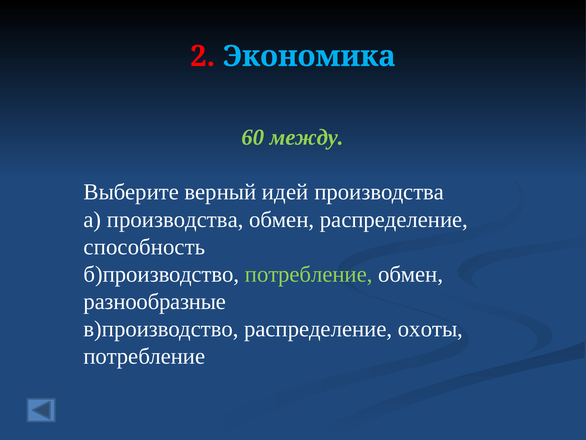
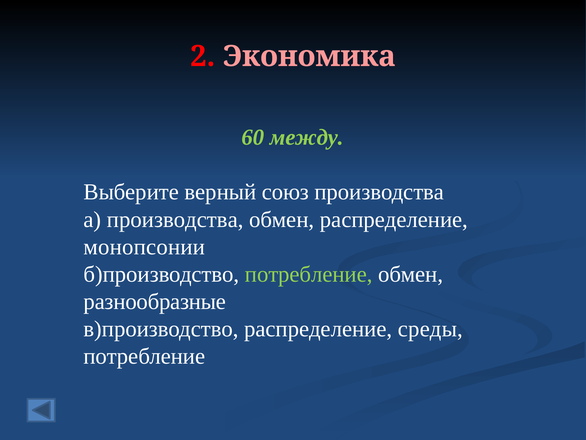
Экономика colour: light blue -> pink
идей: идей -> союз
способность: способность -> монопсонии
охоты: охоты -> среды
